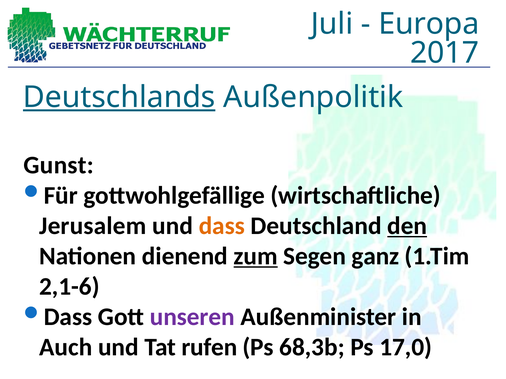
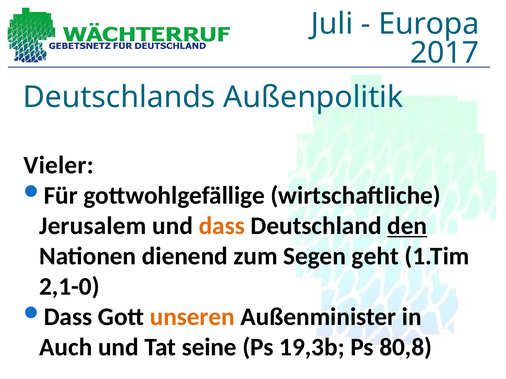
Deutschlands underline: present -> none
Gunst: Gunst -> Vieler
zum underline: present -> none
ganz: ganz -> geht
2,1-6: 2,1-6 -> 2,1-0
unseren colour: purple -> orange
rufen: rufen -> seine
68,3b: 68,3b -> 19,3b
17,0: 17,0 -> 80,8
